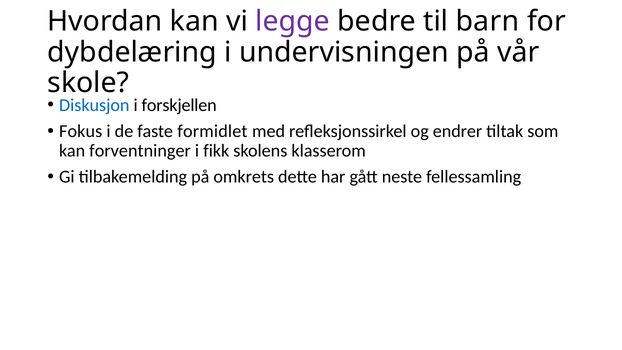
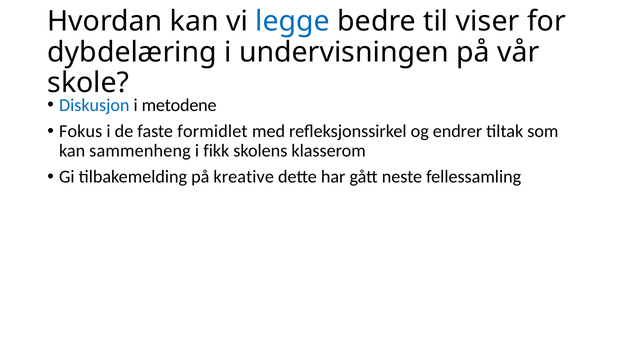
legge colour: purple -> blue
barn: barn -> viser
forskjellen: forskjellen -> metodene
forventninger: forventninger -> sammenheng
omkrets: omkrets -> kreative
